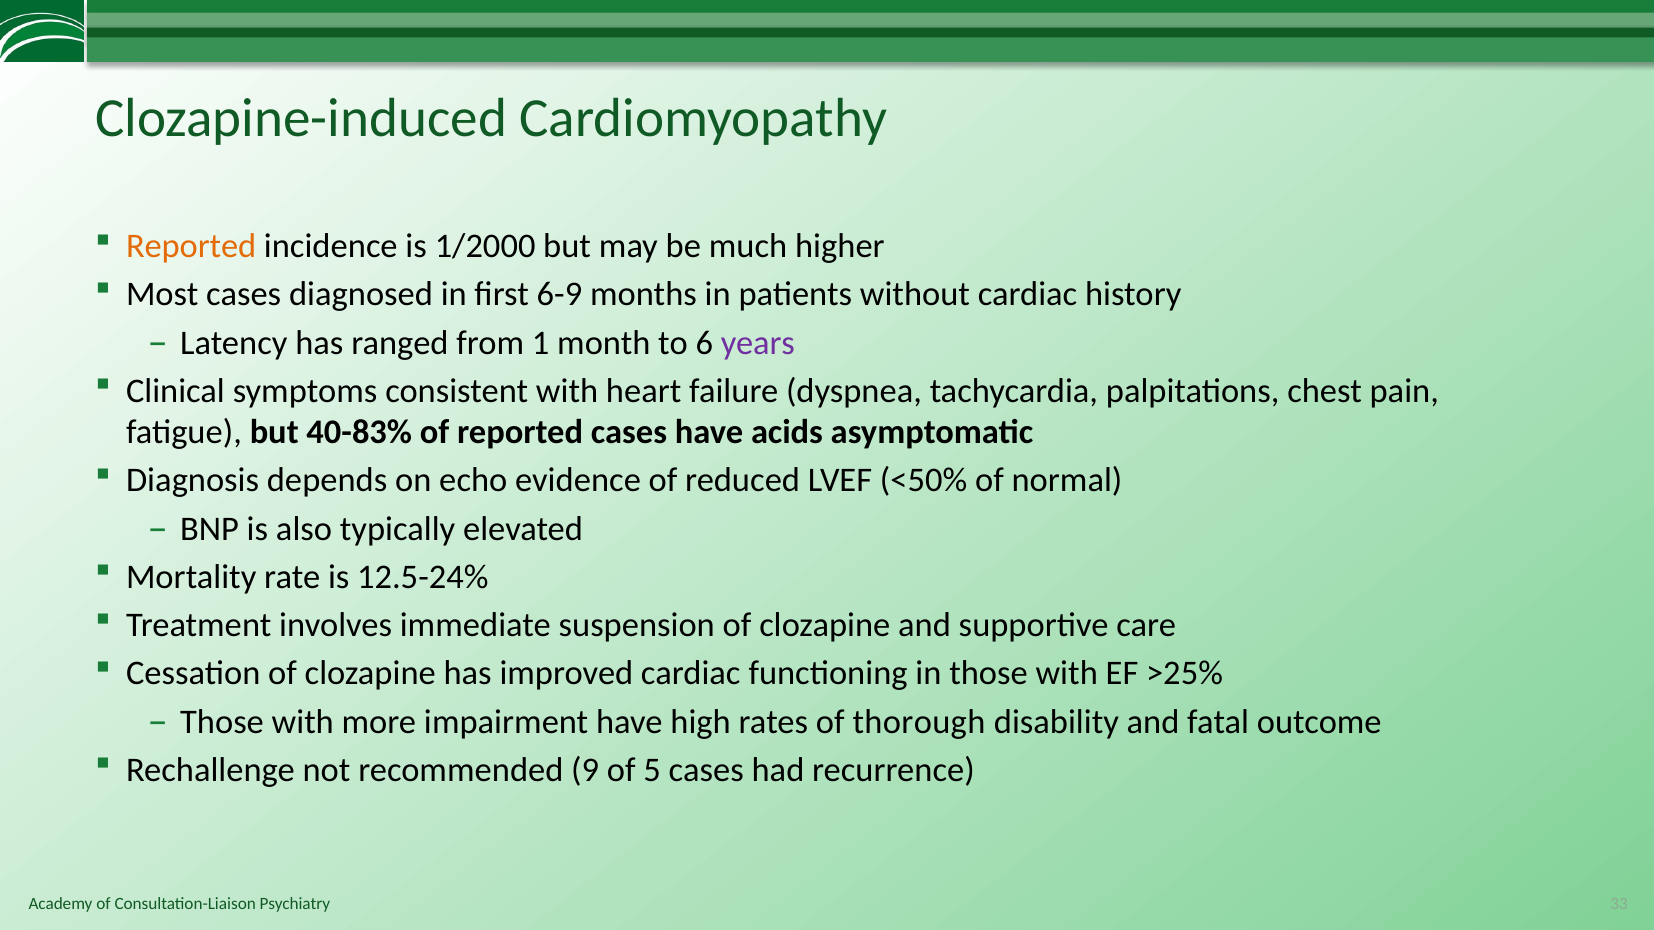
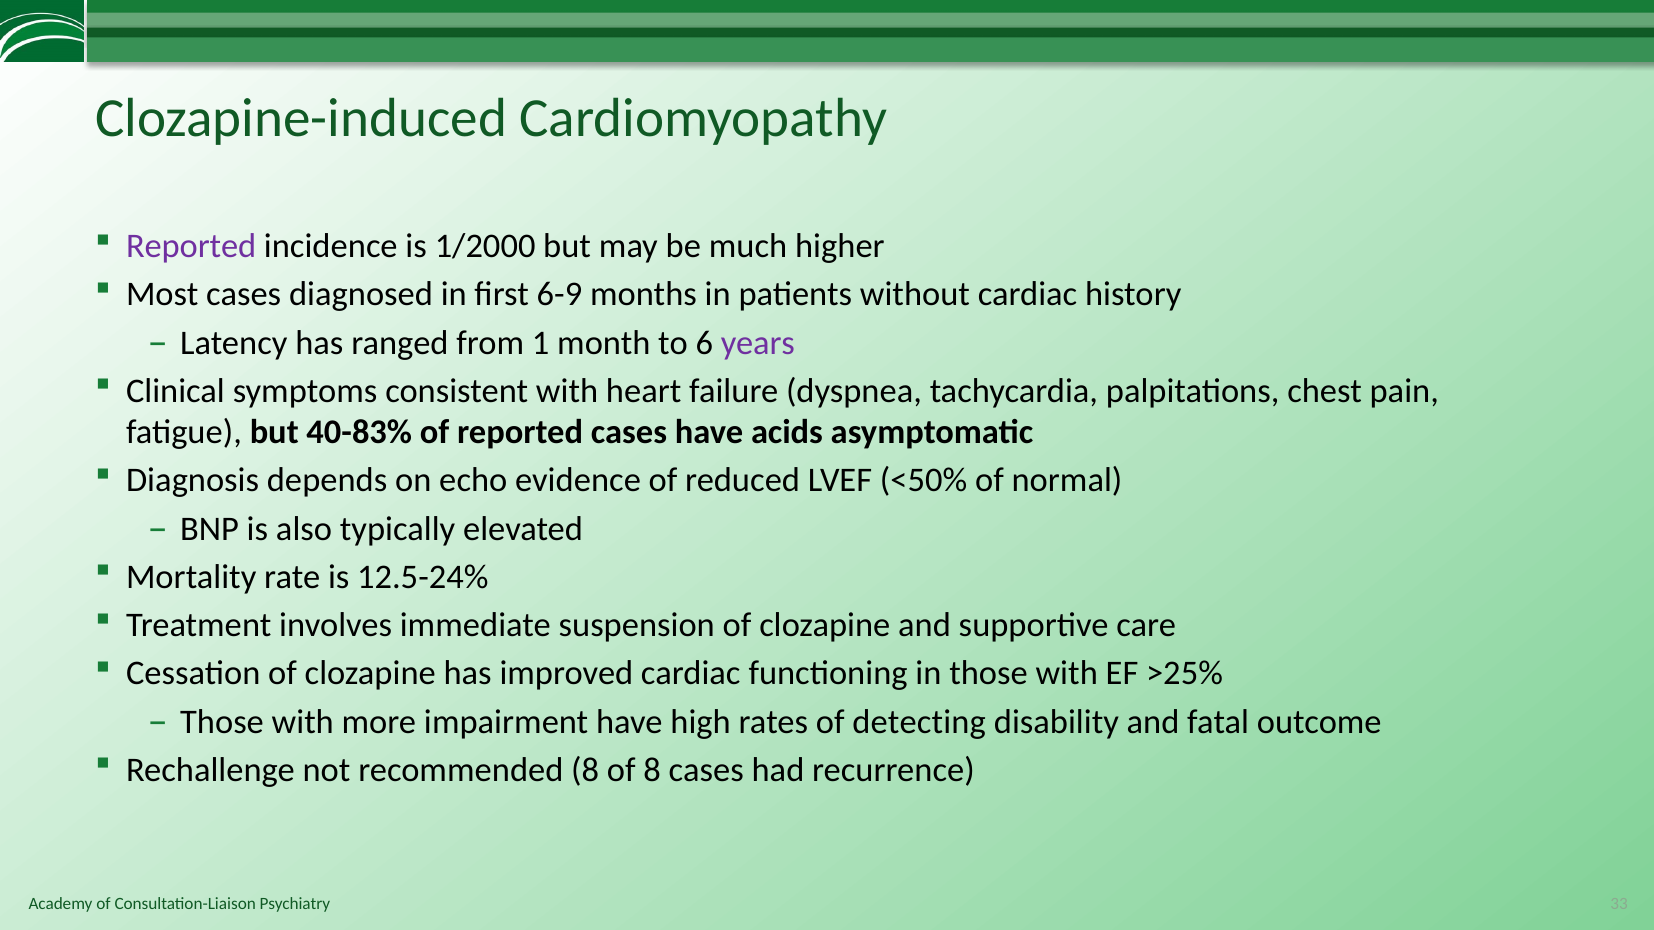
Reported at (191, 246) colour: orange -> purple
thorough: thorough -> detecting
recommended 9: 9 -> 8
of 5: 5 -> 8
